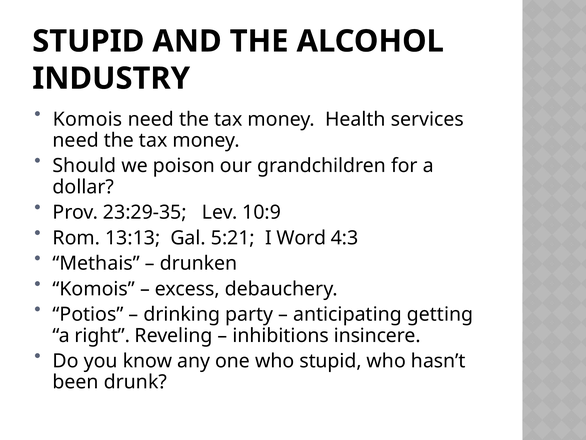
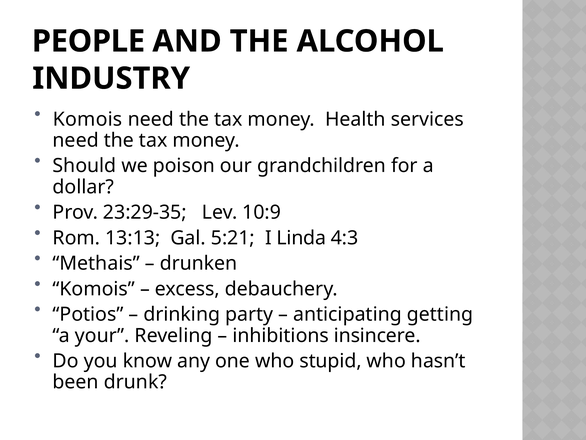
STUPID at (88, 41): STUPID -> PEOPLE
Word: Word -> Linda
right: right -> your
